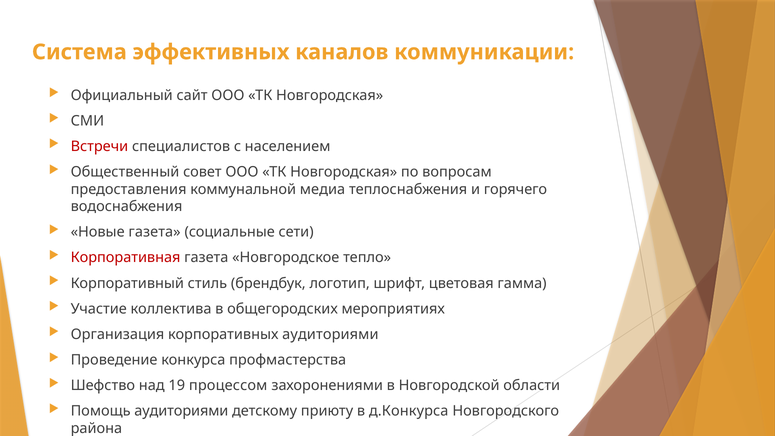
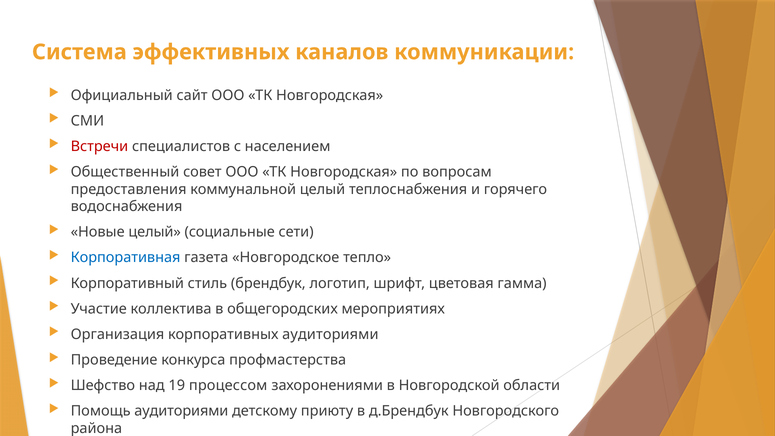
коммунальной медиа: медиа -> целый
Новые газета: газета -> целый
Корпоративная colour: red -> blue
д.Конкурса: д.Конкурса -> д.Брендбук
